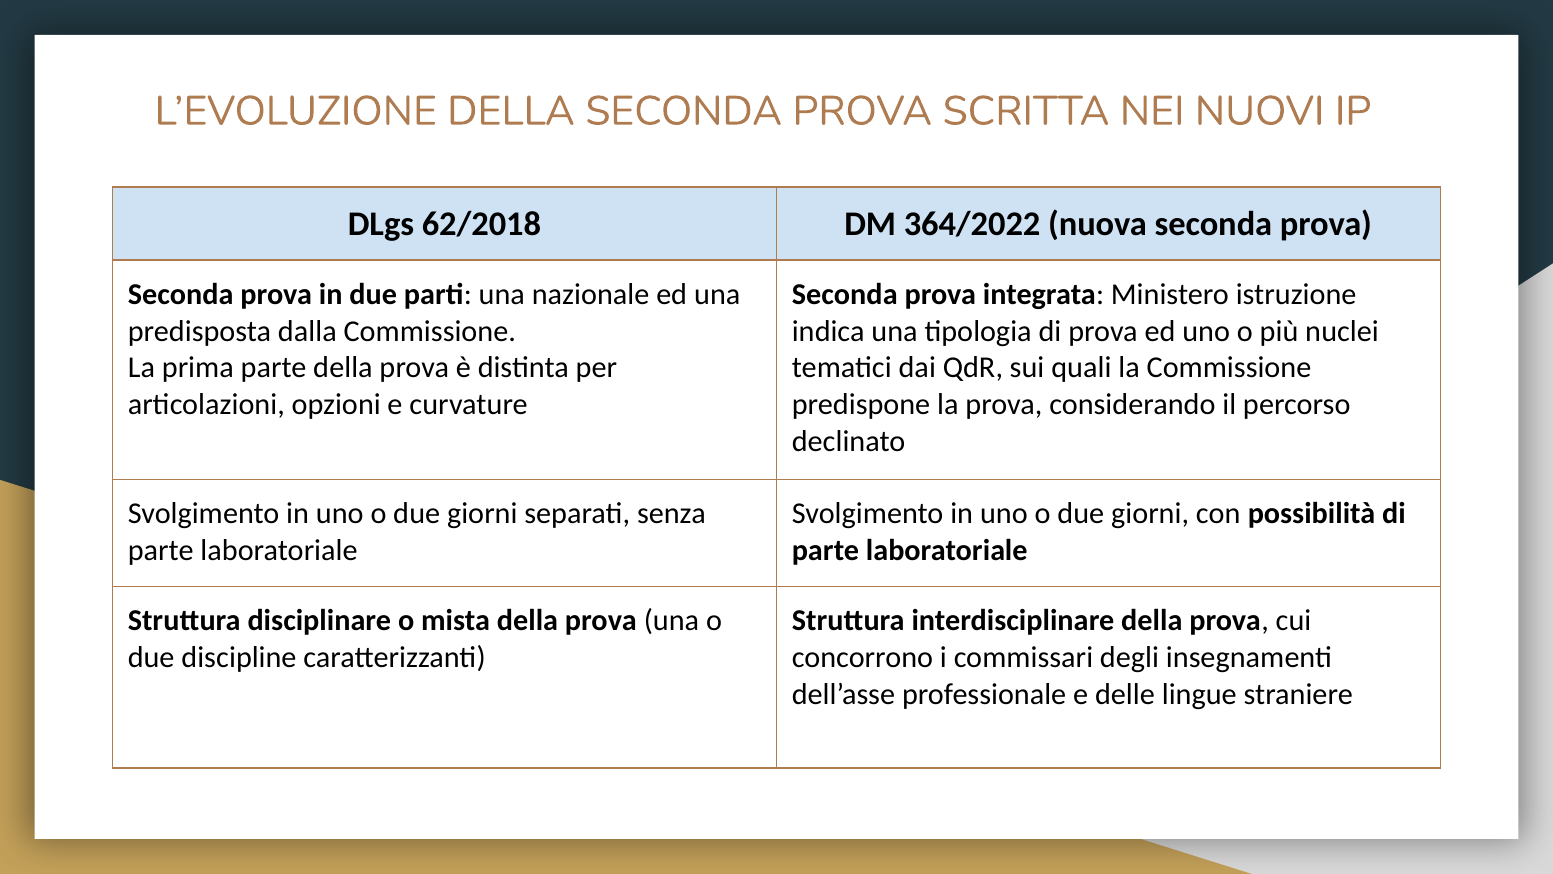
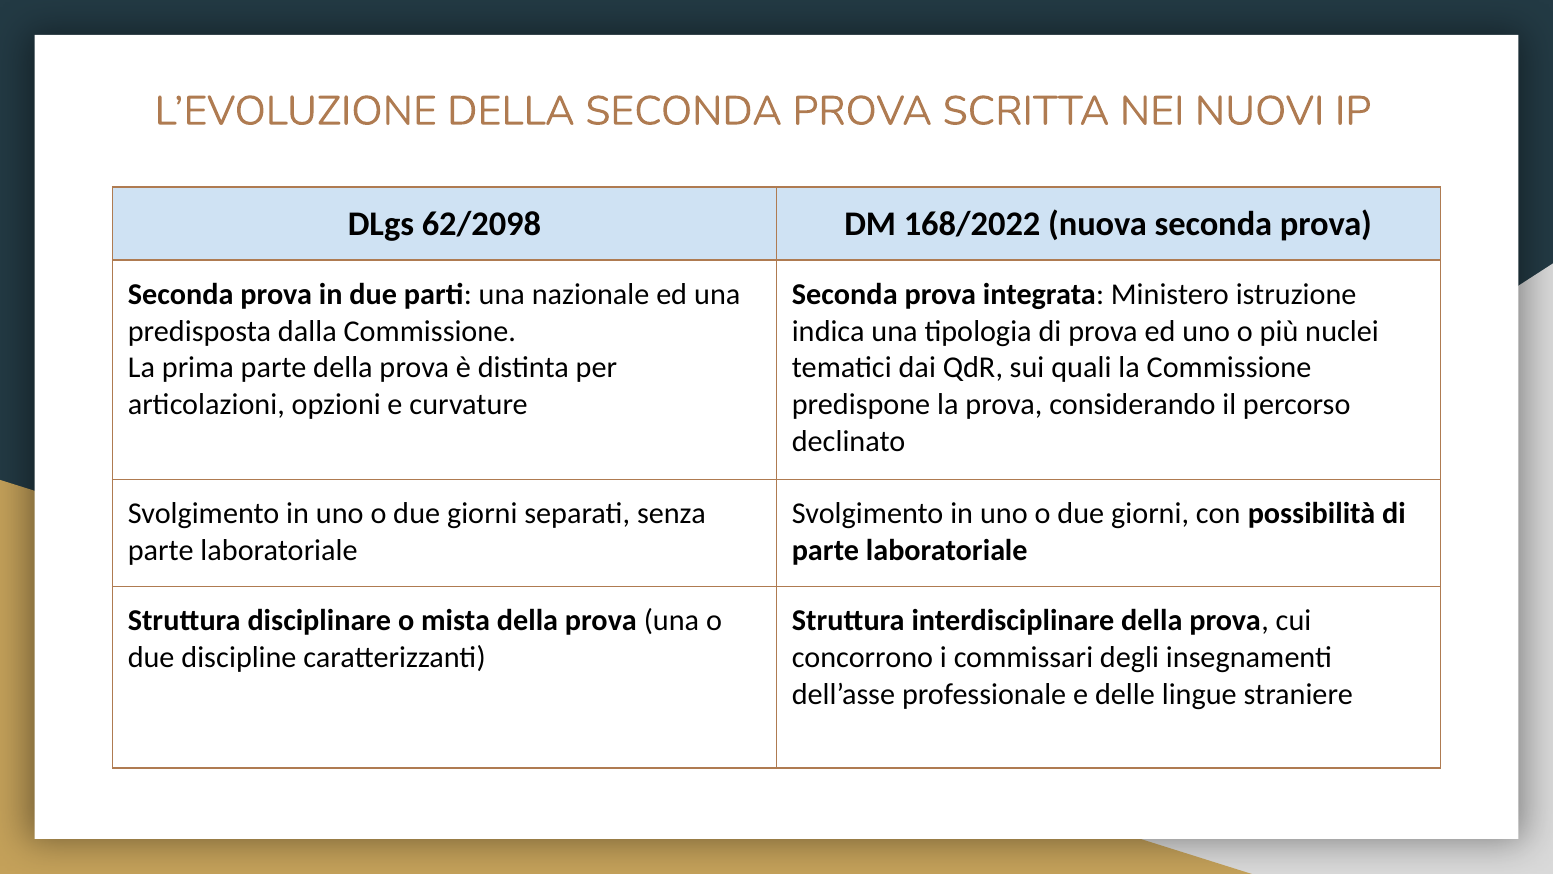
62/2018: 62/2018 -> 62/2098
364/2022: 364/2022 -> 168/2022
